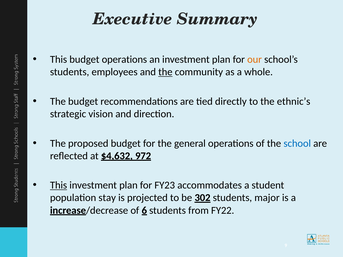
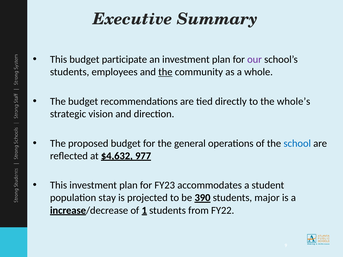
budget operations: operations -> participate
our colour: orange -> purple
ethnic’s: ethnic’s -> whole’s
972: 972 -> 977
This at (59, 185) underline: present -> none
302: 302 -> 390
6: 6 -> 1
